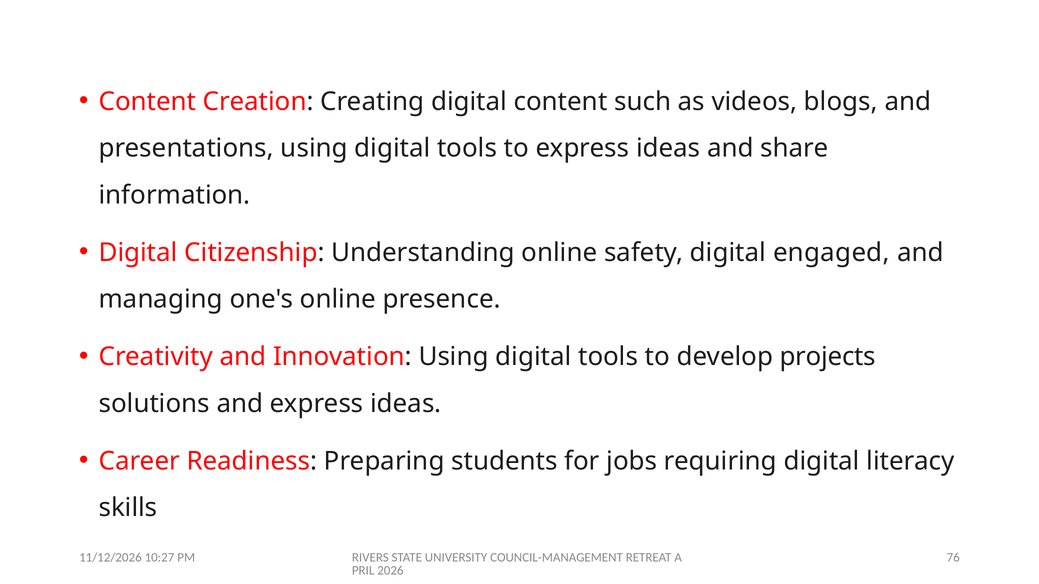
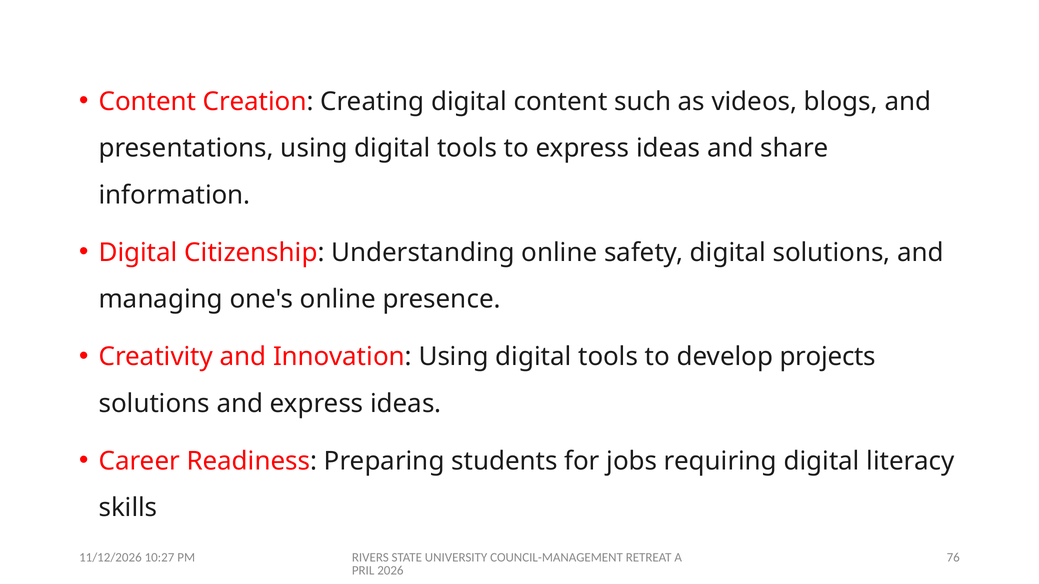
digital engaged: engaged -> solutions
